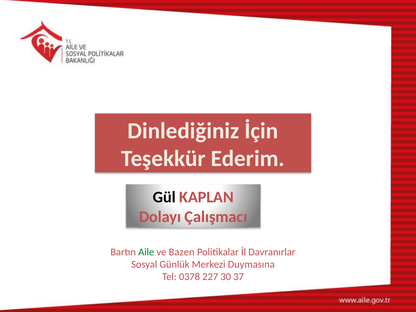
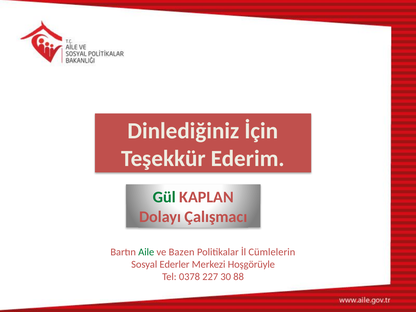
Gül colour: black -> green
Davranırlar: Davranırlar -> Cümlelerin
Günlük: Günlük -> Ederler
Duymasına: Duymasına -> Hoşgörüyle
37: 37 -> 88
